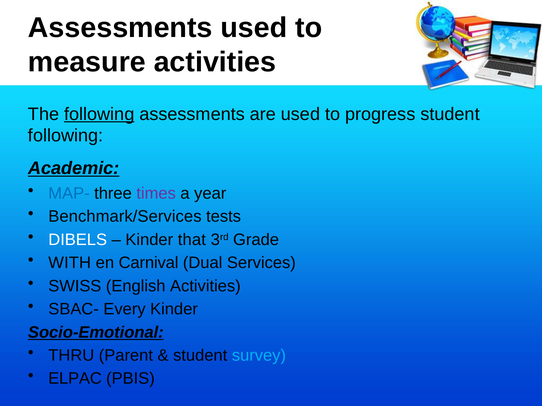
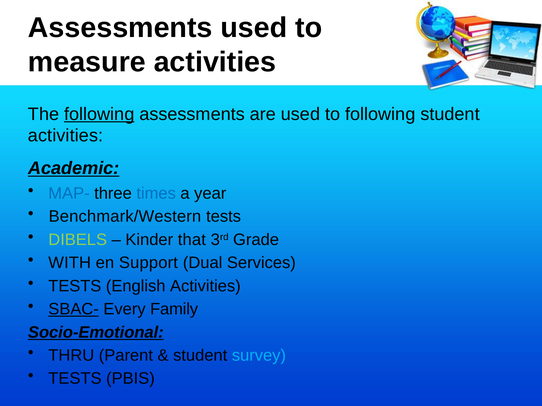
to progress: progress -> following
following at (66, 136): following -> activities
times colour: purple -> blue
Benchmark/Services: Benchmark/Services -> Benchmark/Western
DIBELS colour: white -> light green
Carnival: Carnival -> Support
SWISS at (75, 286): SWISS -> TESTS
SBAC- underline: none -> present
Every Kinder: Kinder -> Family
ELPAC at (75, 379): ELPAC -> TESTS
